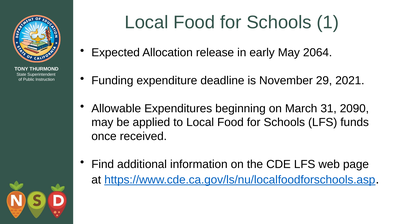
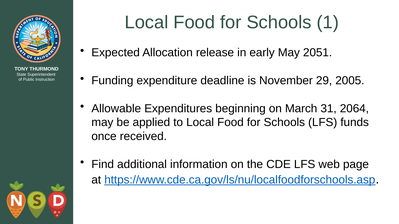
2064: 2064 -> 2051
2021: 2021 -> 2005
2090: 2090 -> 2064
